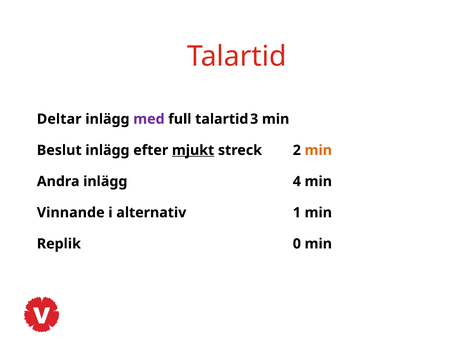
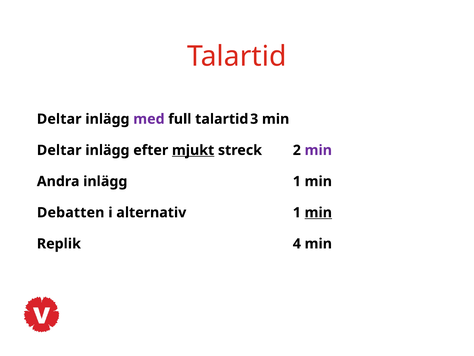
Beslut at (59, 150): Beslut -> Deltar
min at (318, 150) colour: orange -> purple
inlägg 4: 4 -> 1
Vinnande: Vinnande -> Debatten
min at (318, 212) underline: none -> present
0: 0 -> 4
